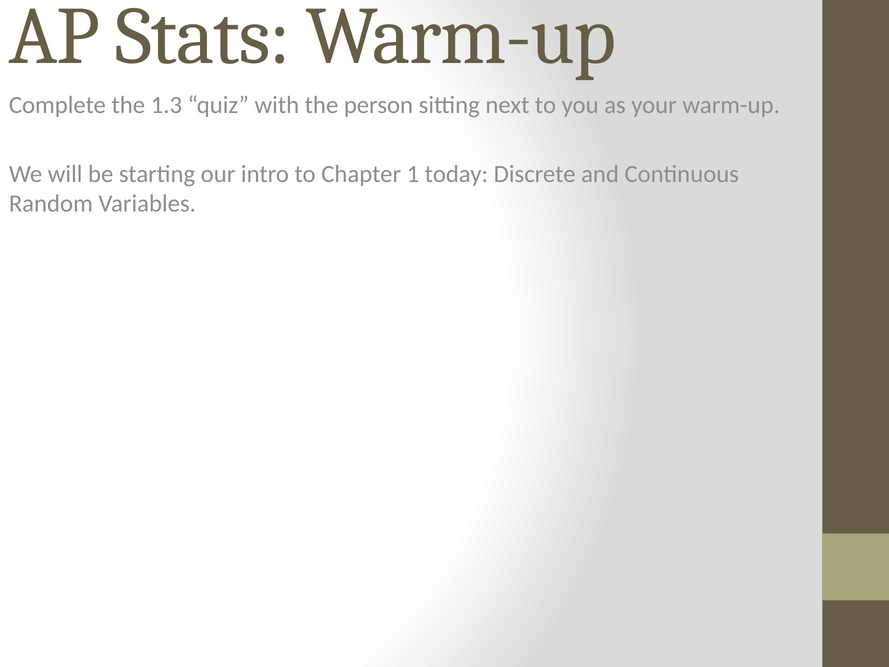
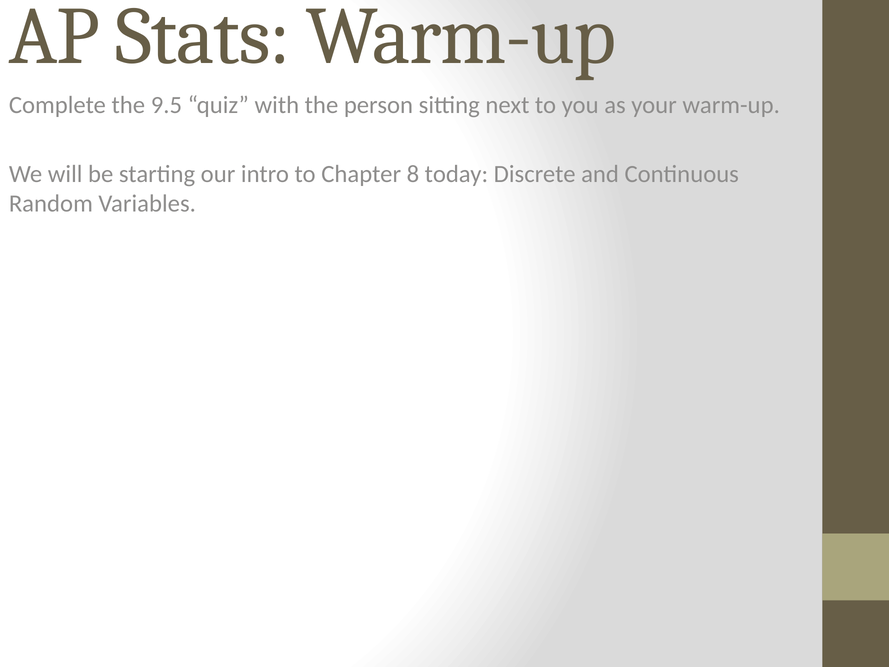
1.3: 1.3 -> 9.5
1: 1 -> 8
